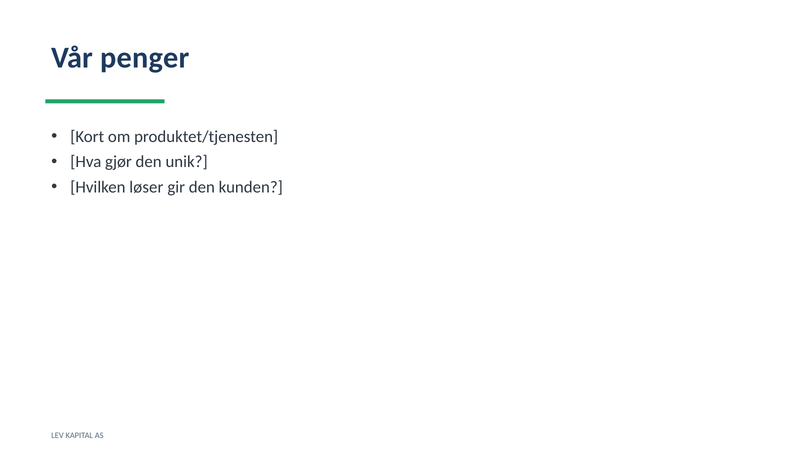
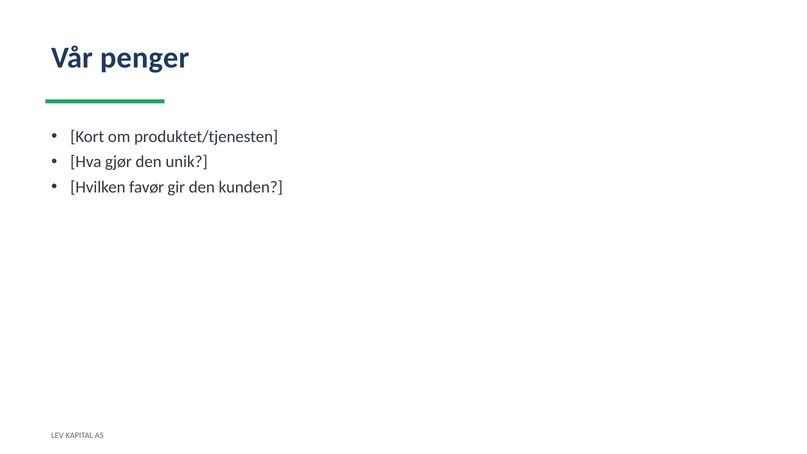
løser: løser -> favør
